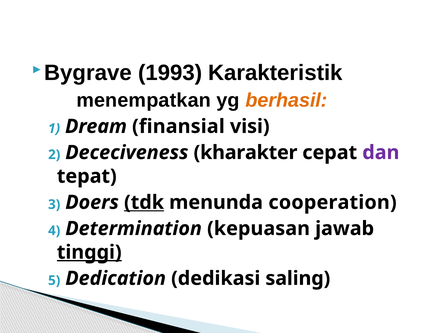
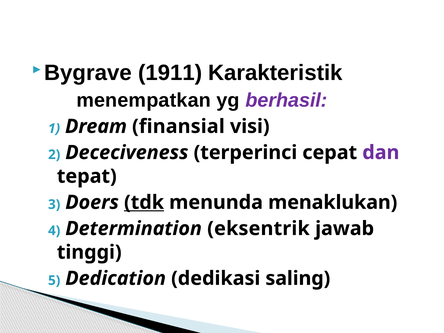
1993: 1993 -> 1911
berhasil colour: orange -> purple
kharakter: kharakter -> terperinci
cooperation: cooperation -> menaklukan
kepuasan: kepuasan -> eksentrik
tinggi underline: present -> none
